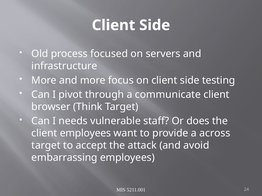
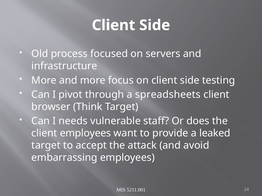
communicate: communicate -> spreadsheets
across: across -> leaked
